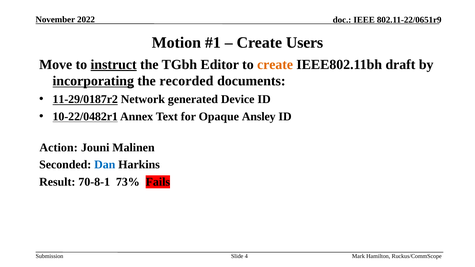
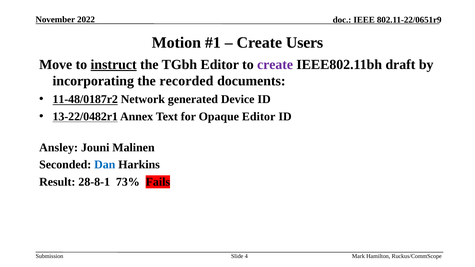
create at (275, 65) colour: orange -> purple
incorporating underline: present -> none
11-29/0187r2: 11-29/0187r2 -> 11-48/0187r2
10-22/0482r1: 10-22/0482r1 -> 13-22/0482r1
Opaque Ansley: Ansley -> Editor
Action: Action -> Ansley
70-8-1: 70-8-1 -> 28-8-1
